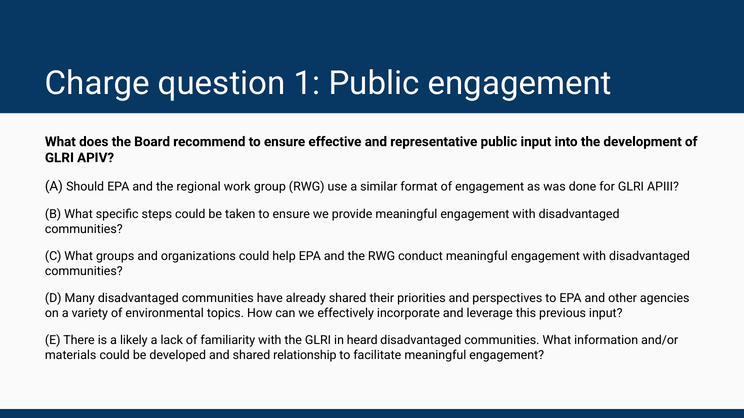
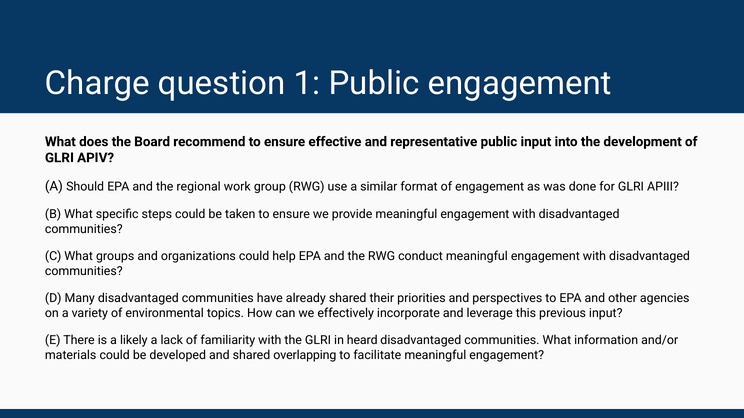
relationship: relationship -> overlapping
